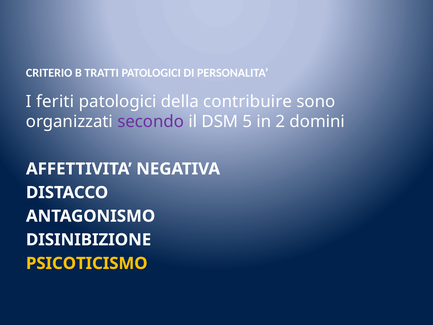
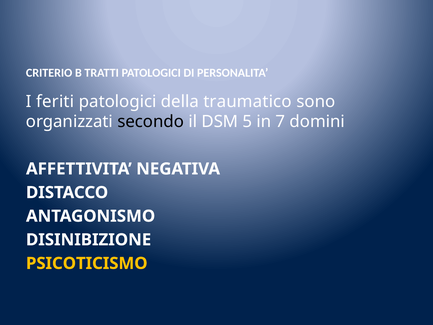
contribuire: contribuire -> traumatico
secondo colour: purple -> black
2: 2 -> 7
